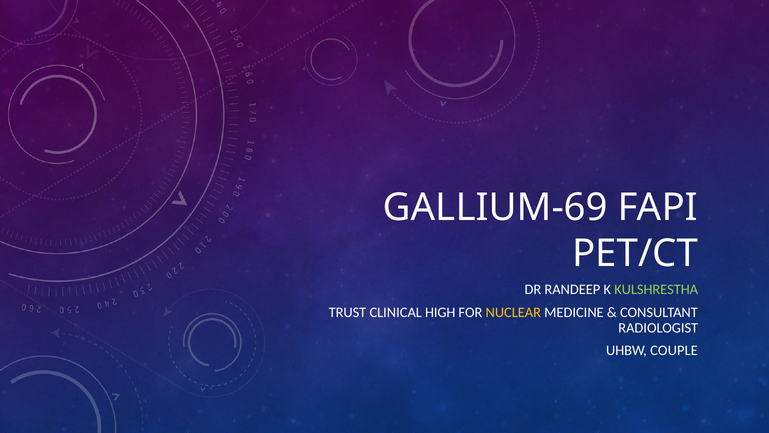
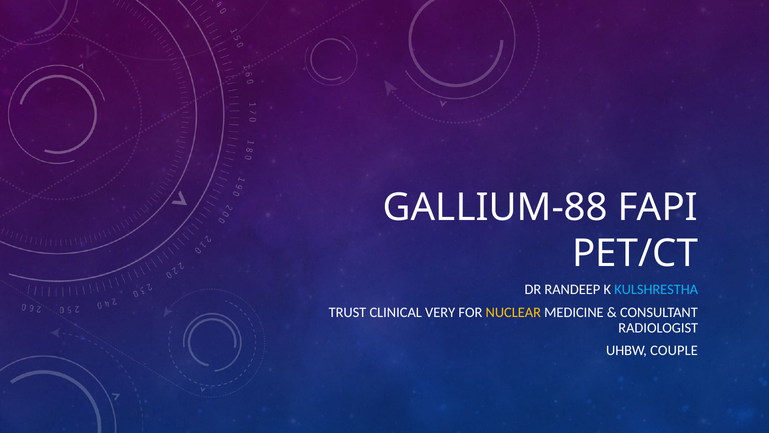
GALLIUM-69: GALLIUM-69 -> GALLIUM-88
KULSHRESTHA colour: light green -> light blue
HIGH: HIGH -> VERY
